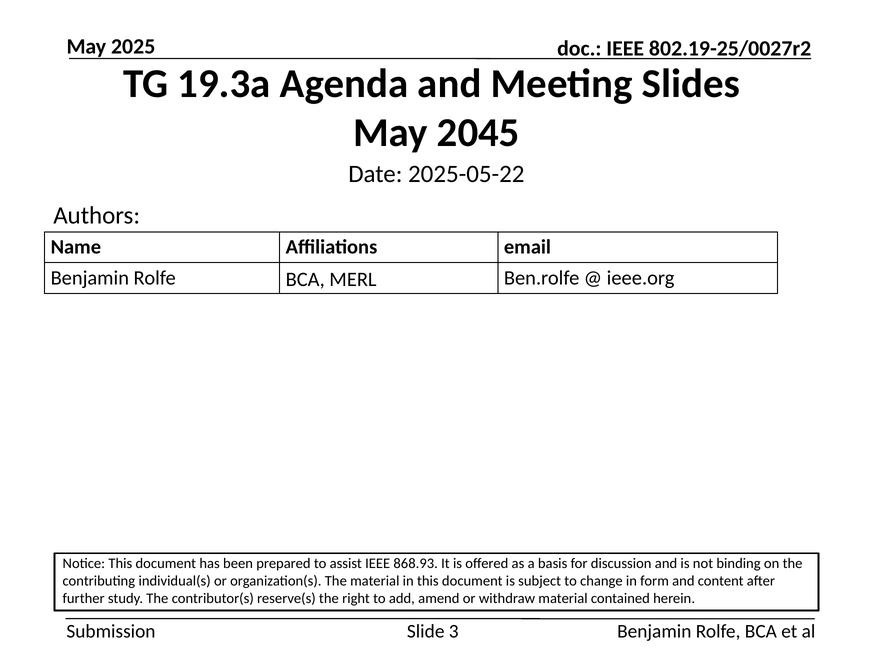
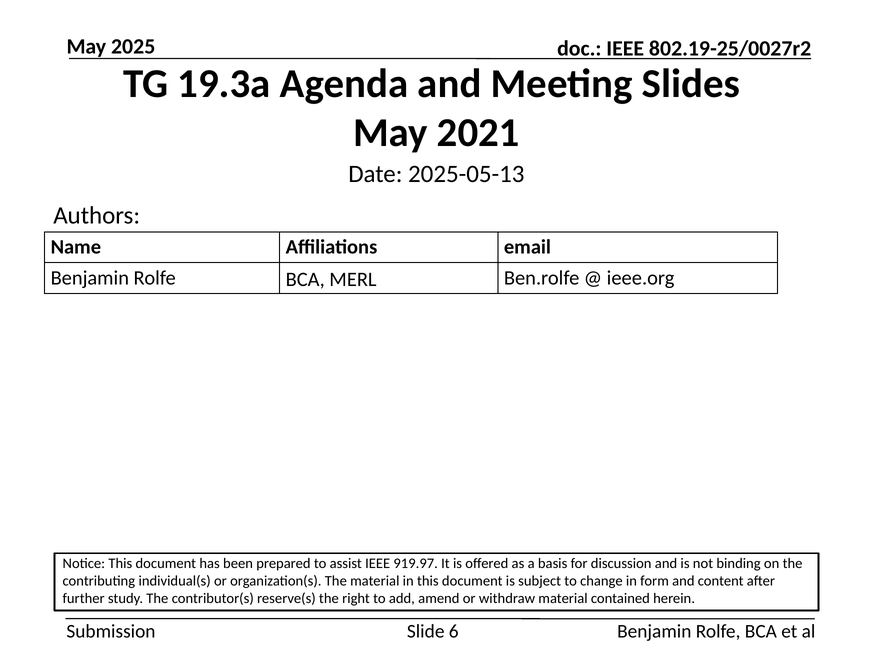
2045: 2045 -> 2021
2025-05-22: 2025-05-22 -> 2025-05-13
868.93: 868.93 -> 919.97
3: 3 -> 6
